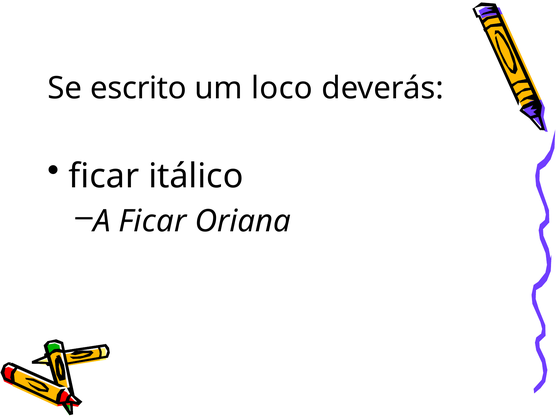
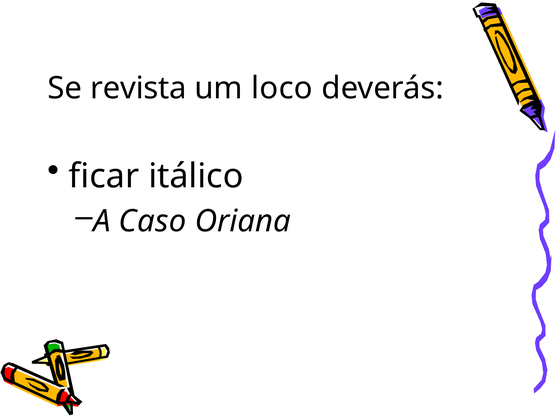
escrito: escrito -> revista
A Ficar: Ficar -> Caso
